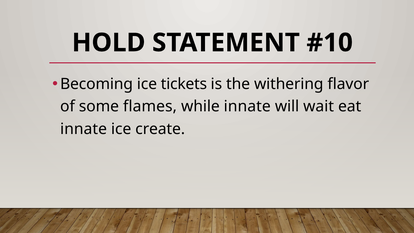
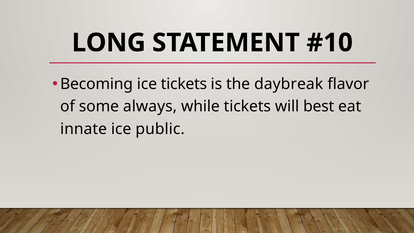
HOLD: HOLD -> LONG
withering: withering -> daybreak
flames: flames -> always
while innate: innate -> tickets
wait: wait -> best
create: create -> public
